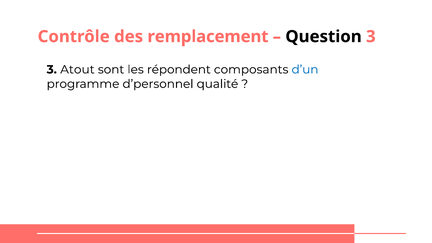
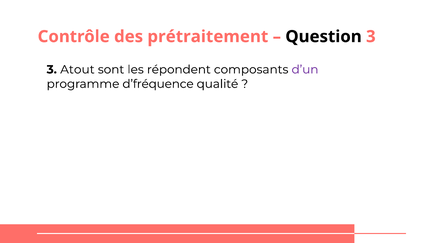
remplacement: remplacement -> prétraitement
d’un colour: blue -> purple
d’personnel: d’personnel -> d’fréquence
